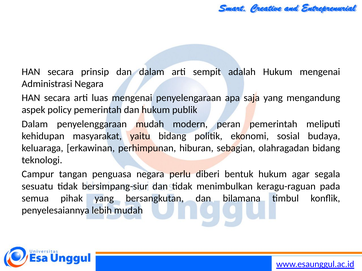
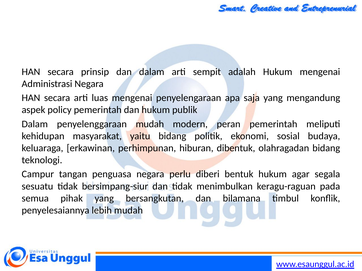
sebagian: sebagian -> dibentuk
